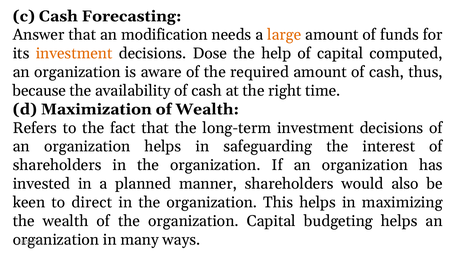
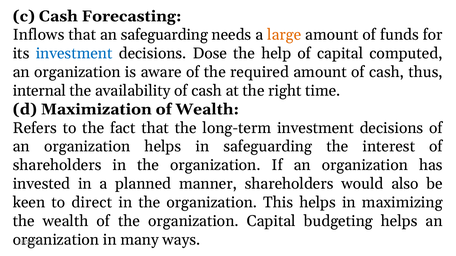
Answer: Answer -> Inflows
an modification: modification -> safeguarding
investment at (74, 54) colour: orange -> blue
because: because -> internal
